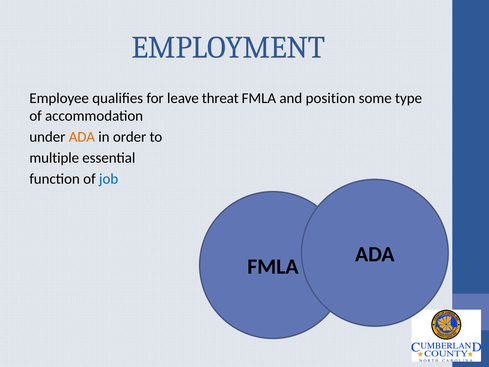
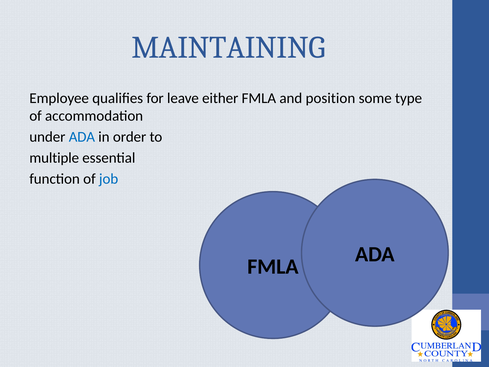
EMPLOYMENT: EMPLOYMENT -> MAINTAINING
threat: threat -> either
ADA at (82, 137) colour: orange -> blue
